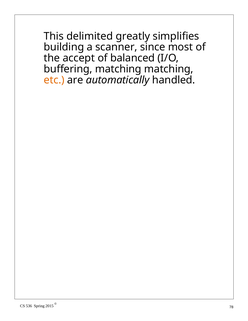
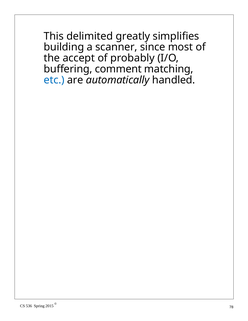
balanced: balanced -> probably
buffering matching: matching -> comment
etc colour: orange -> blue
